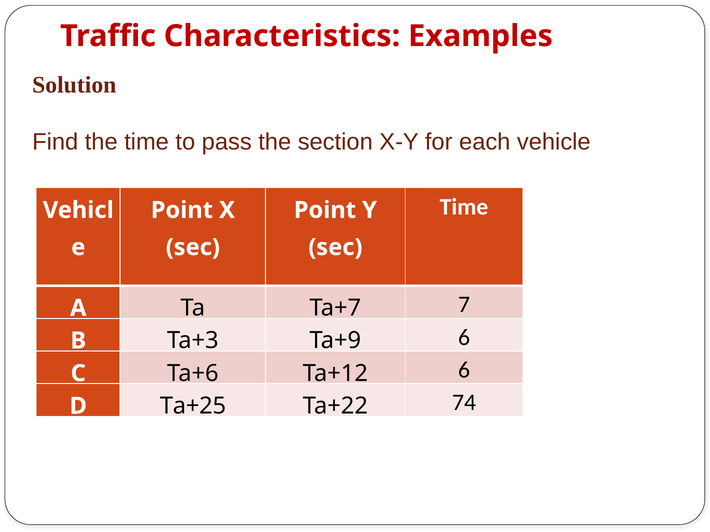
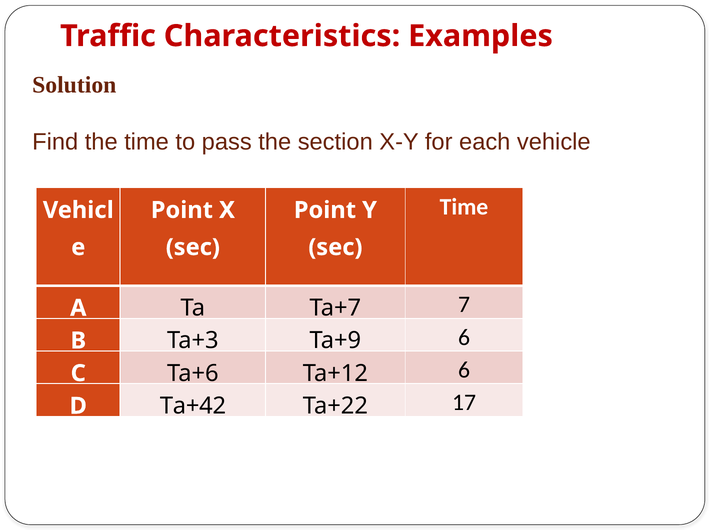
Ta+25: Ta+25 -> Ta+42
74: 74 -> 17
